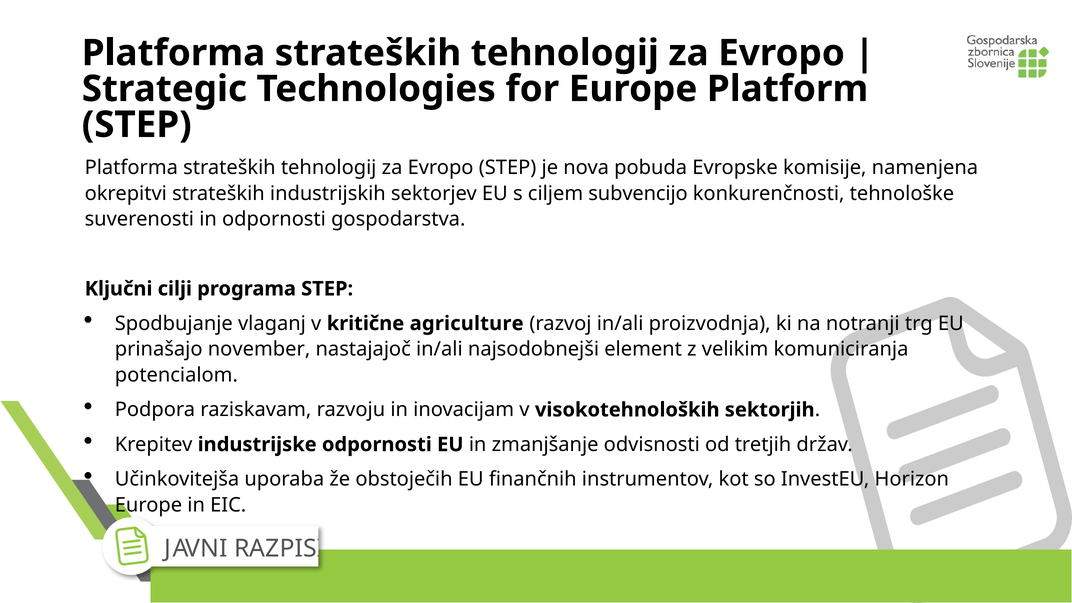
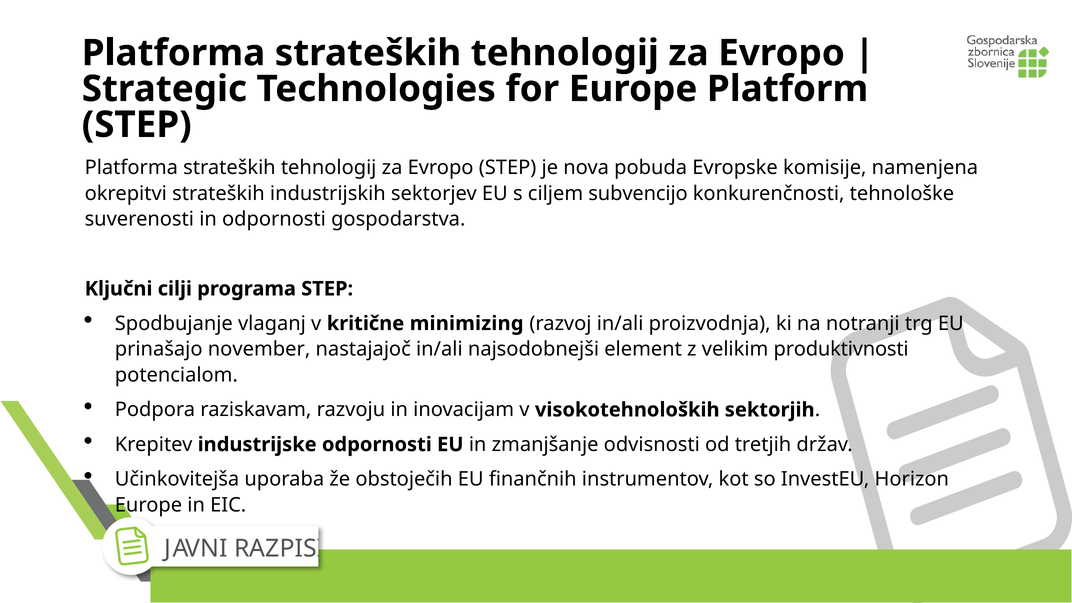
agriculture: agriculture -> minimizing
komuniciranja: komuniciranja -> produktivnosti
